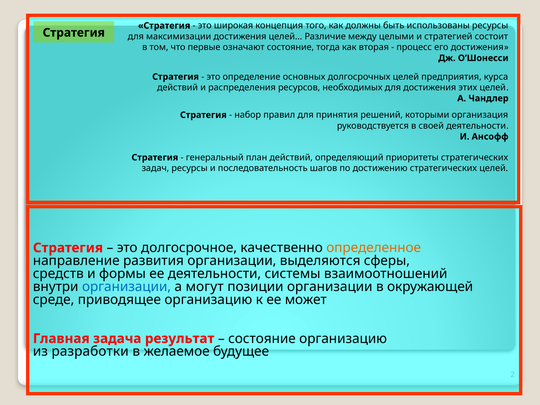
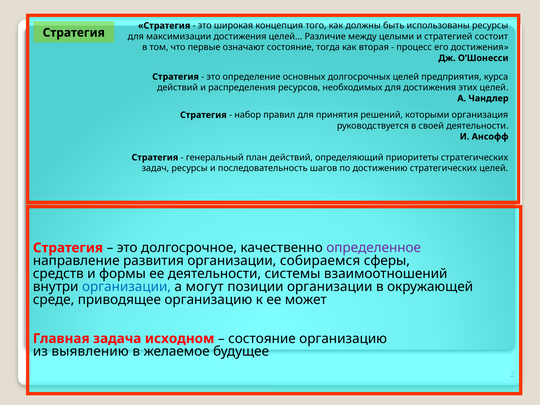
определенное colour: orange -> purple
выделяются: выделяются -> собираемся
результат: результат -> исходном
разработки: разработки -> выявлению
